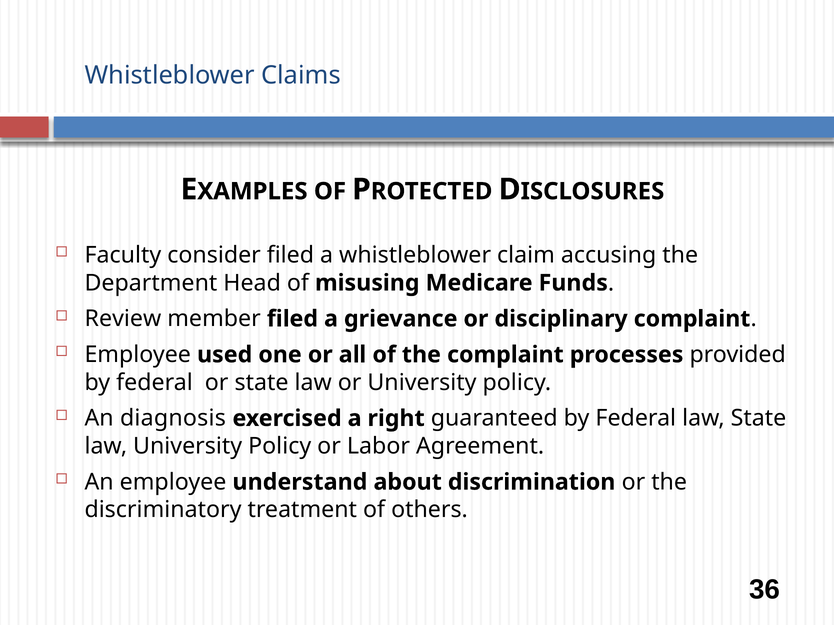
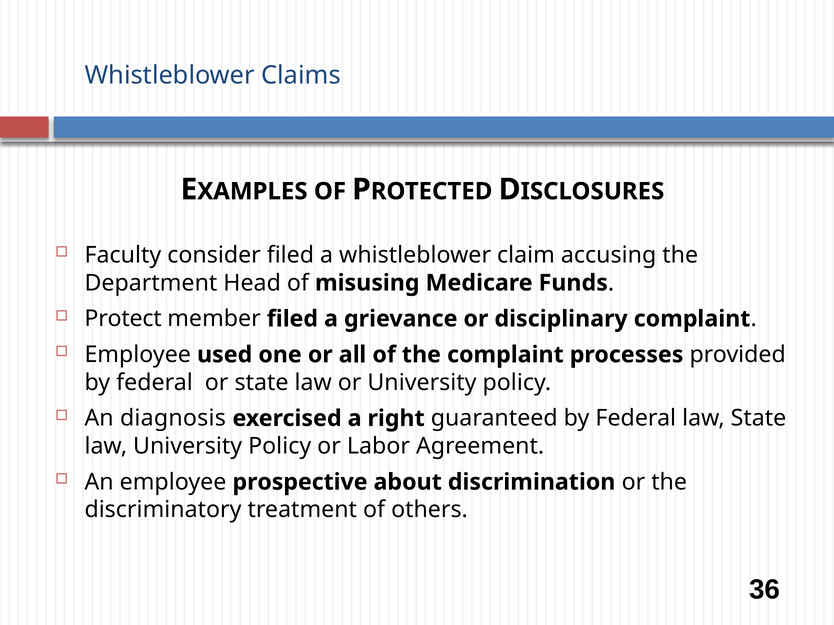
Review: Review -> Protect
understand: understand -> prospective
